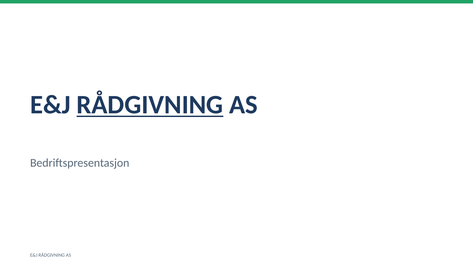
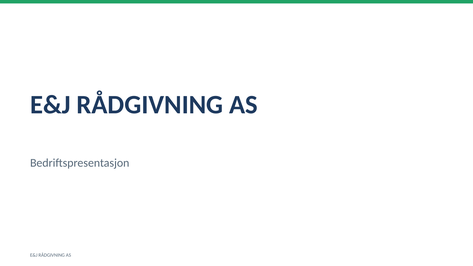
RÅDGIVNING at (150, 105) underline: present -> none
